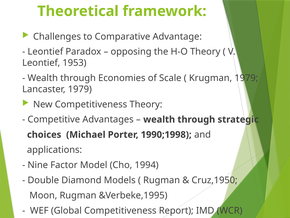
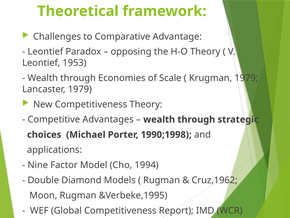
Cruz,1950: Cruz,1950 -> Cruz,1962
